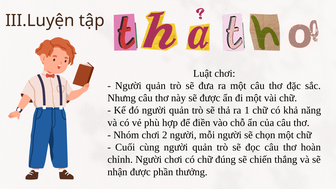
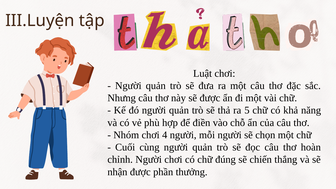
1: 1 -> 5
2: 2 -> 4
